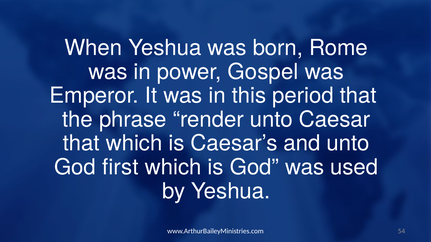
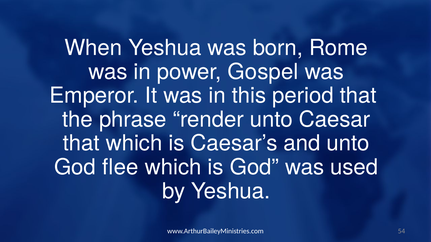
first: first -> flee
